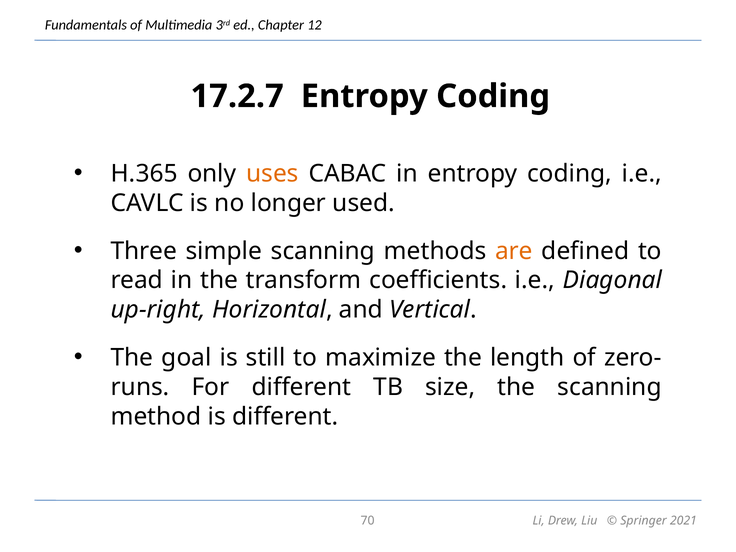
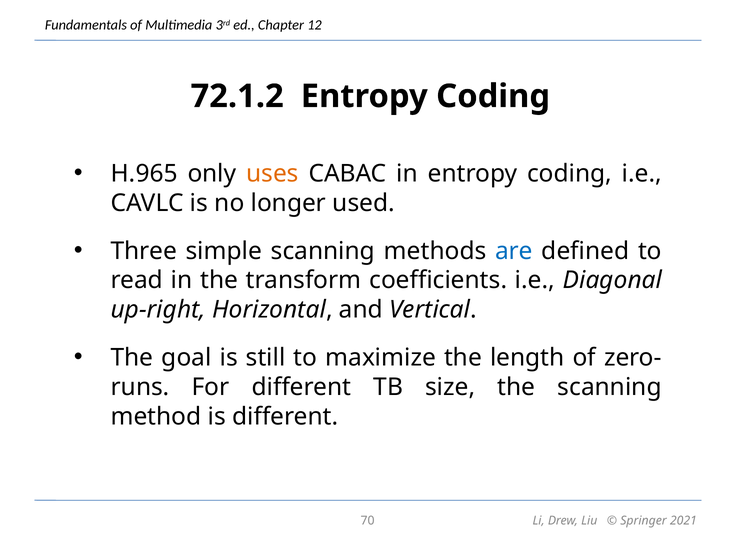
17.2.7: 17.2.7 -> 72.1.2
H.365: H.365 -> H.965
are colour: orange -> blue
